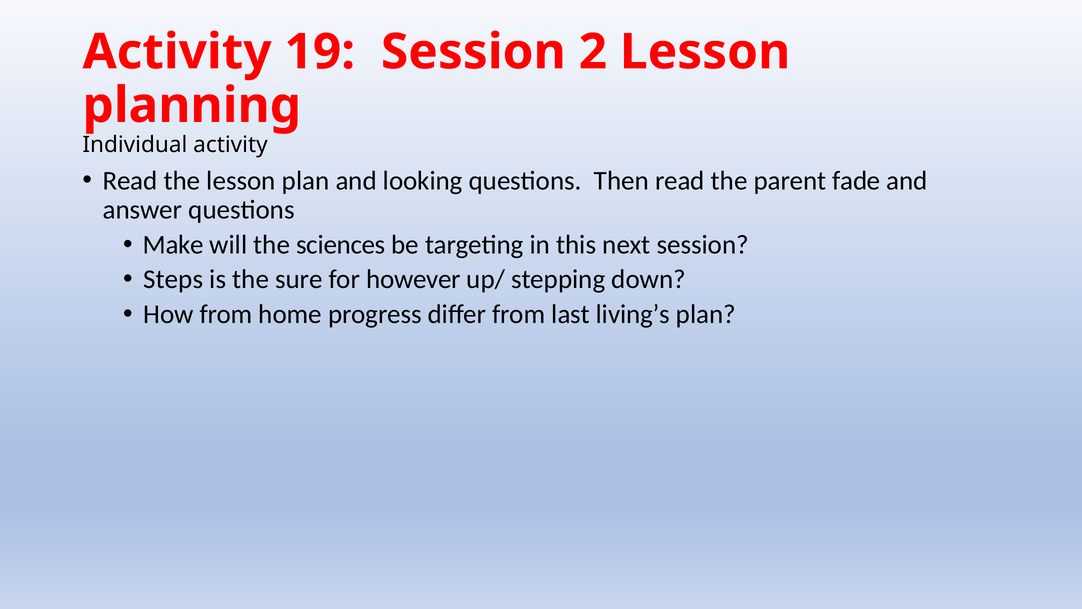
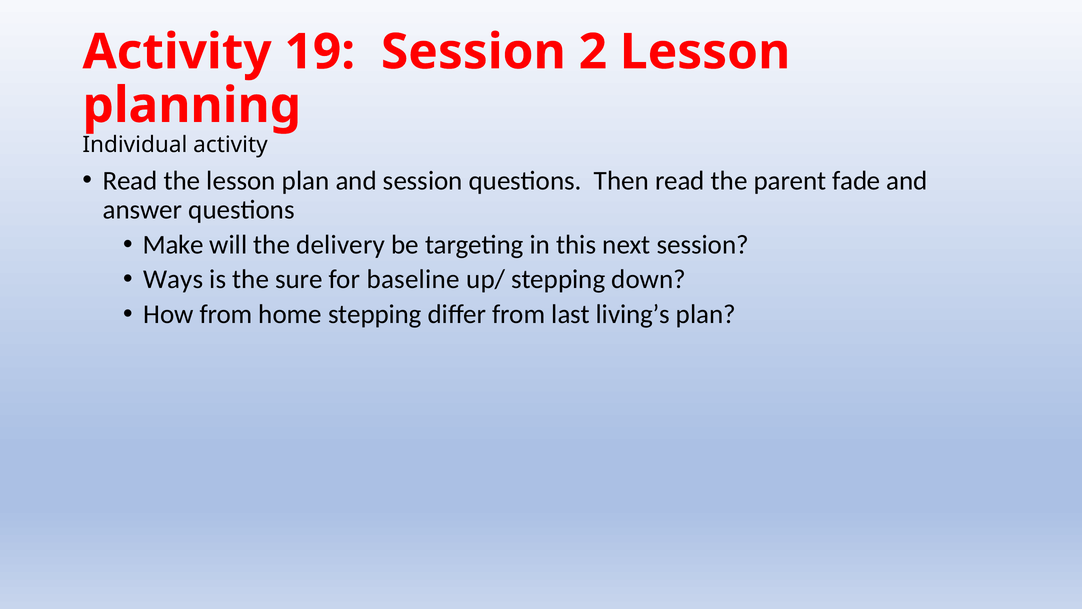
and looking: looking -> session
sciences: sciences -> delivery
Steps: Steps -> Ways
however: however -> baseline
home progress: progress -> stepping
